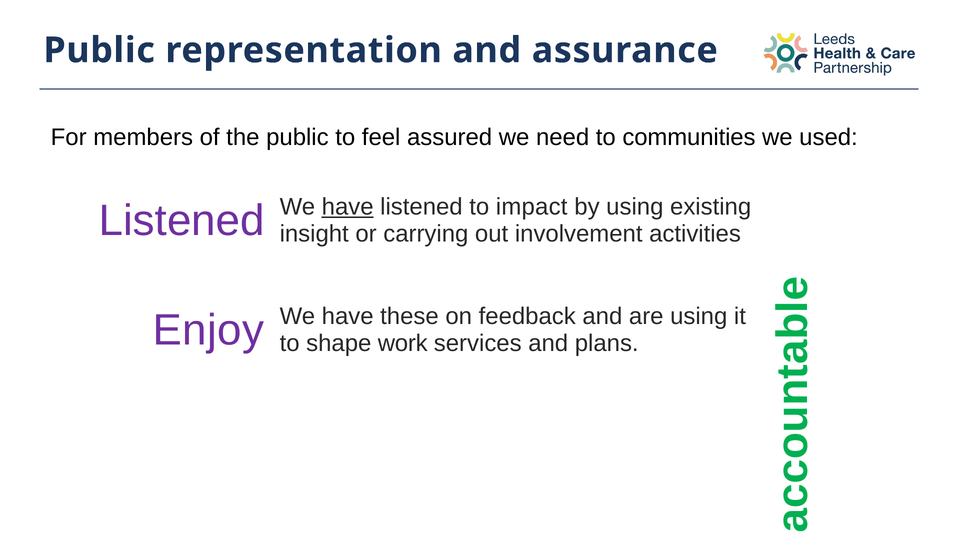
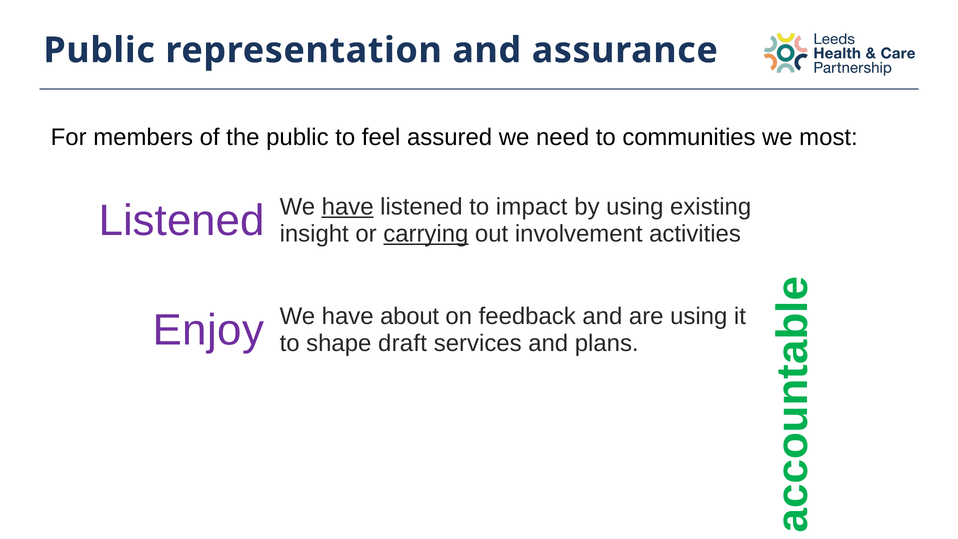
we used: used -> most
carrying underline: none -> present
these: these -> about
work: work -> draft
